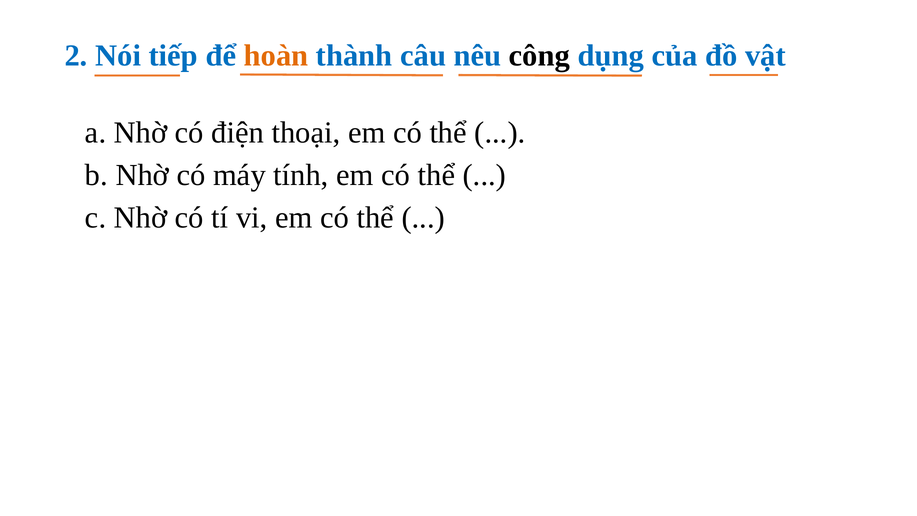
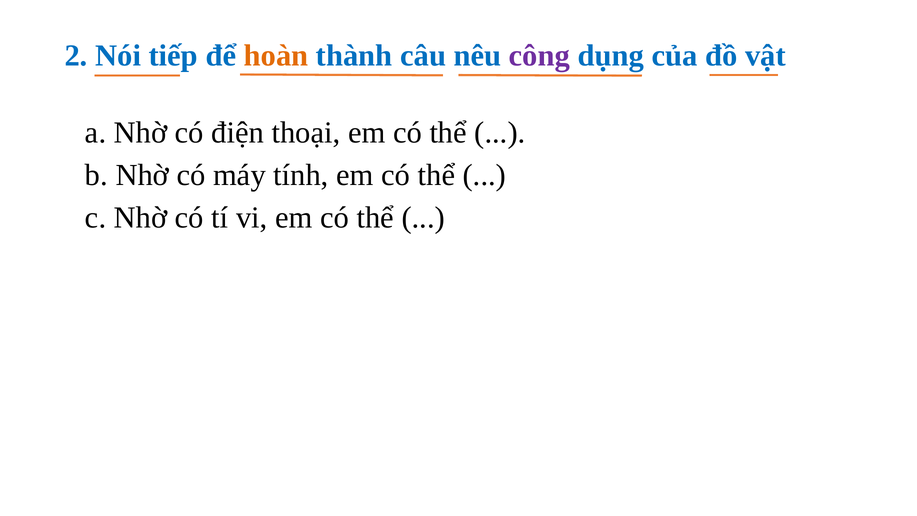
công colour: black -> purple
